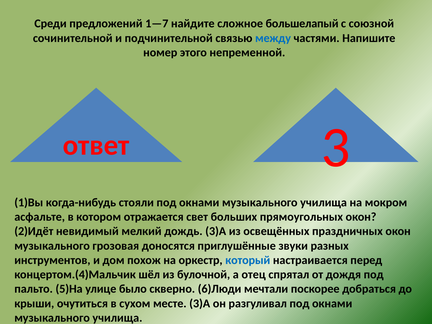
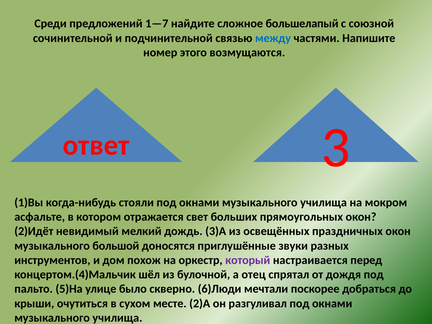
непременной: непременной -> возмущаются
грозовая: грозовая -> большой
который colour: blue -> purple
месте 3)А: 3)А -> 2)А
